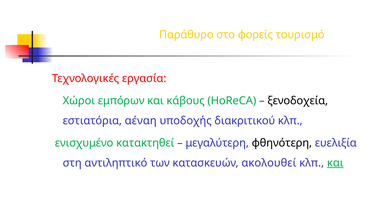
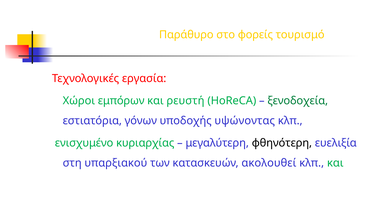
κάβους: κάβους -> ρευστή
ξενοδοχεία colour: black -> green
αέναη: αέναη -> γόνων
διακριτικού: διακριτικού -> υψώνοντας
κατακτηθεί: κατακτηθεί -> κυριαρχίας
αντιληπτικό: αντιληπτικό -> υπαρξιακού
και at (335, 163) underline: present -> none
